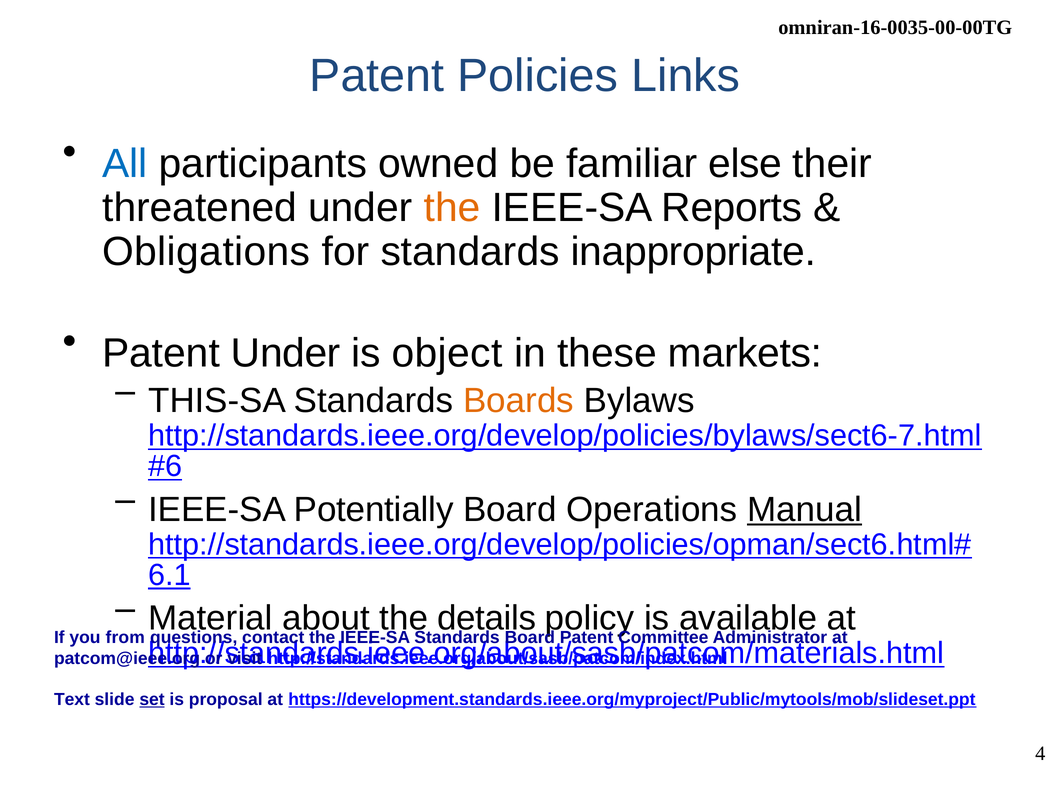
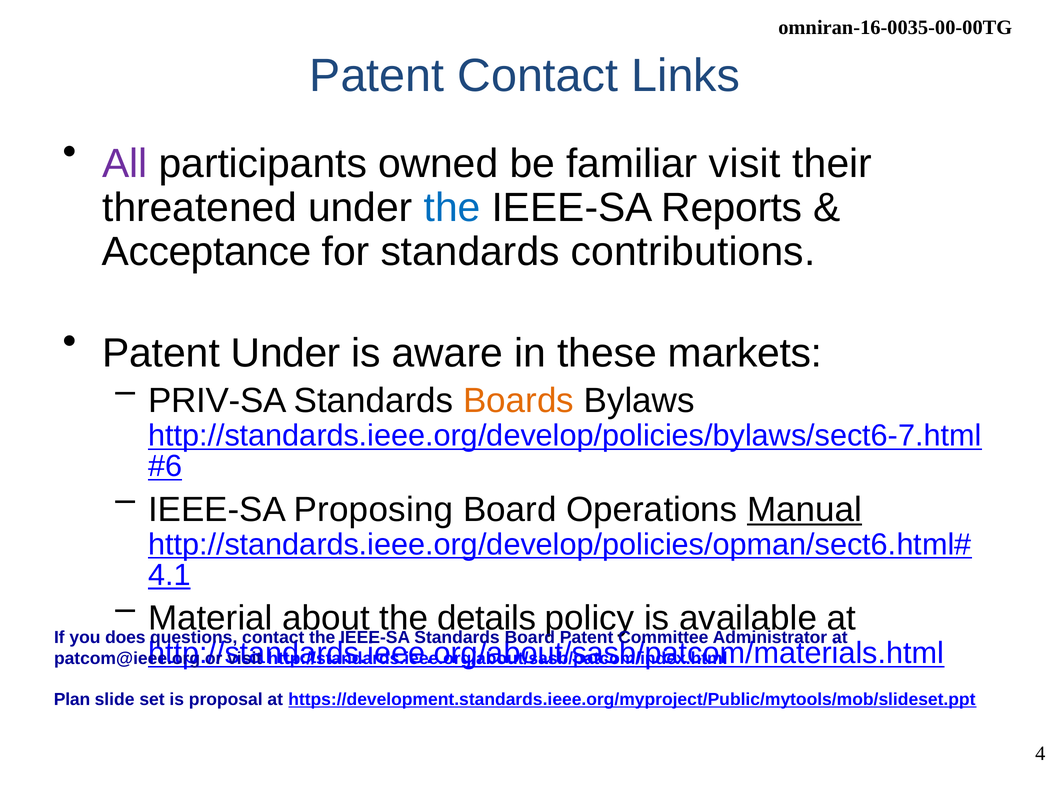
Patent Policies: Policies -> Contact
All colour: blue -> purple
familiar else: else -> visit
the at (452, 208) colour: orange -> blue
Obligations: Obligations -> Acceptance
inappropriate: inappropriate -> contributions
object: object -> aware
THIS-SA: THIS-SA -> PRIV-SA
Potentially: Potentially -> Proposing
6.1: 6.1 -> 4.1
from: from -> does
Text: Text -> Plan
set underline: present -> none
